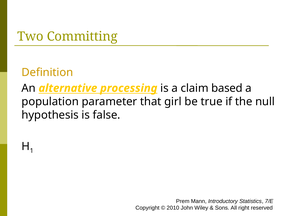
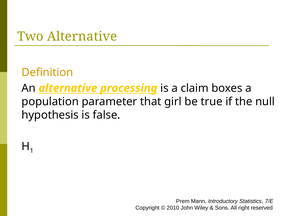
Two Committing: Committing -> Alternative
based: based -> boxes
